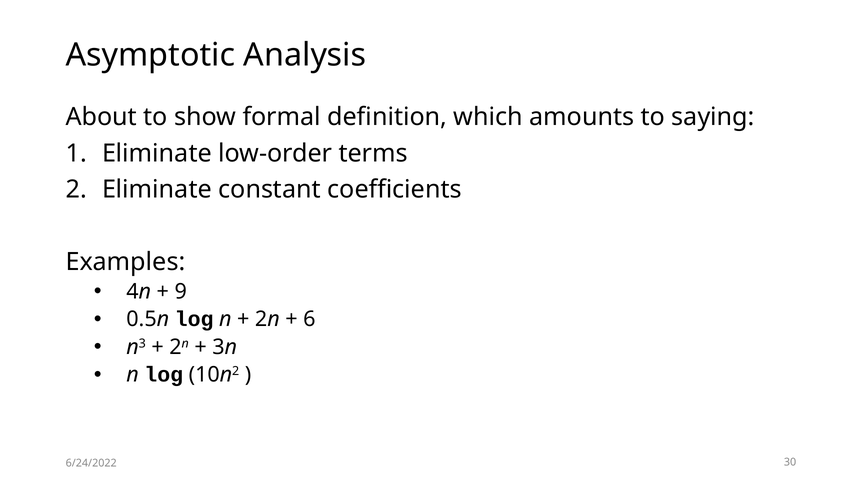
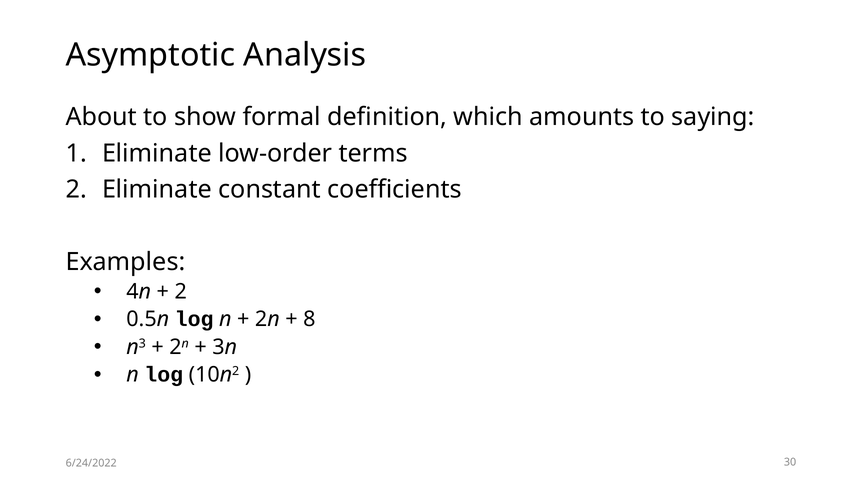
9 at (181, 291): 9 -> 2
6: 6 -> 8
